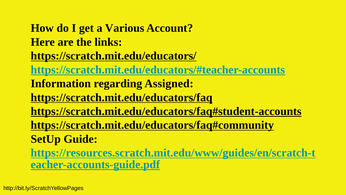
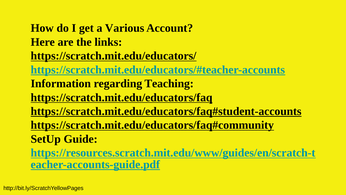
Assigned: Assigned -> Teaching
